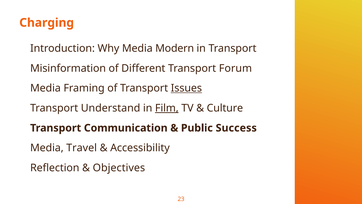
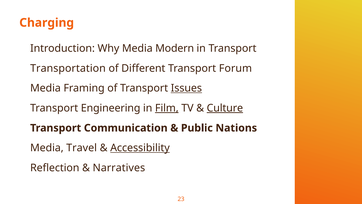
Misinformation: Misinformation -> Transportation
Understand: Understand -> Engineering
Culture underline: none -> present
Success: Success -> Nations
Accessibility underline: none -> present
Objectives: Objectives -> Narratives
